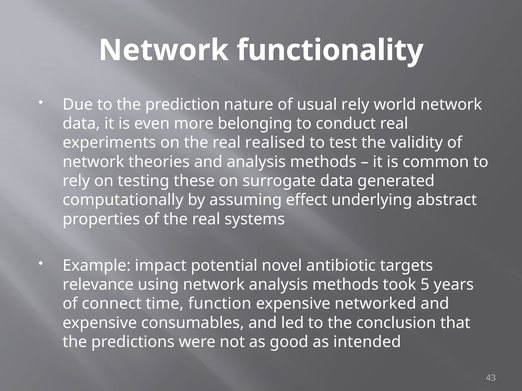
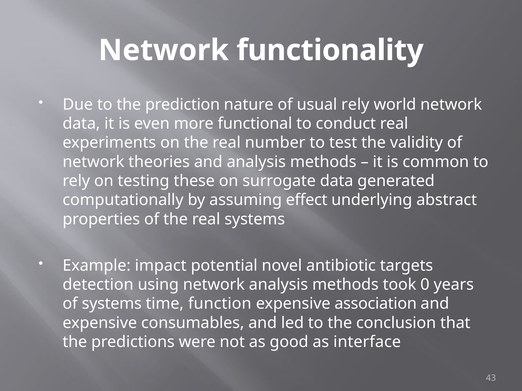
belonging: belonging -> functional
realised: realised -> number
relevance: relevance -> detection
5: 5 -> 0
of connect: connect -> systems
networked: networked -> association
intended: intended -> interface
